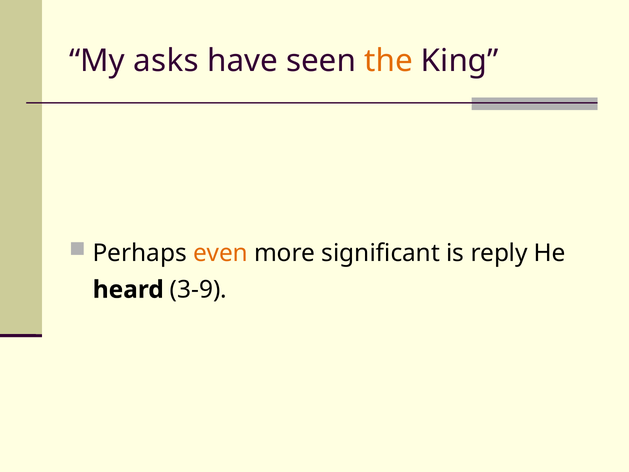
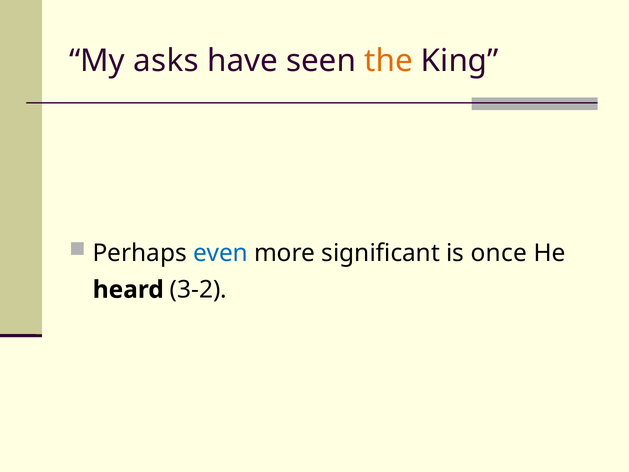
even colour: orange -> blue
reply: reply -> once
3-9: 3-9 -> 3-2
